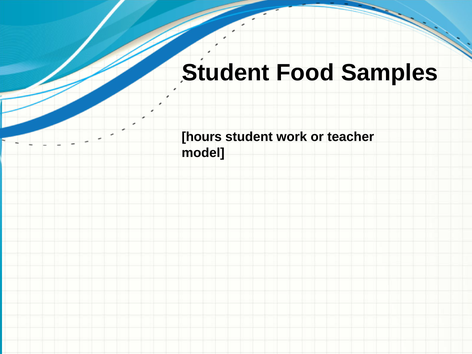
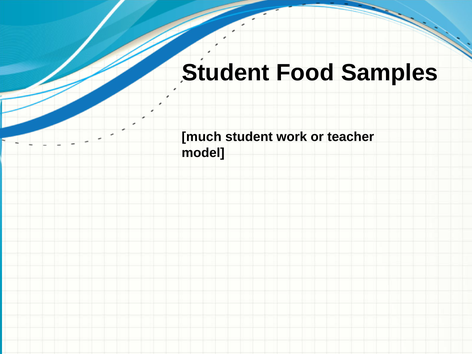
hours: hours -> much
